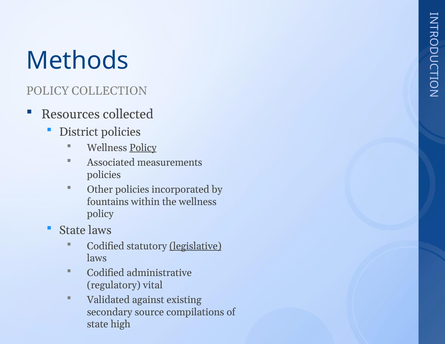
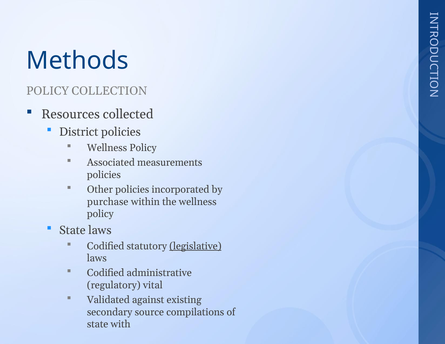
Policy at (143, 148) underline: present -> none
fountains: fountains -> purchase
high: high -> with
